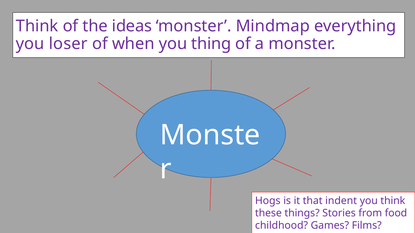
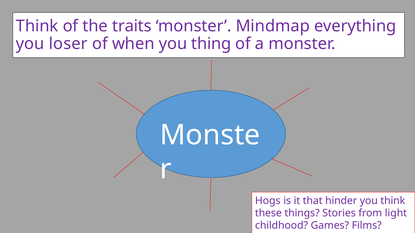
ideas: ideas -> traits
indent: indent -> hinder
food: food -> light
